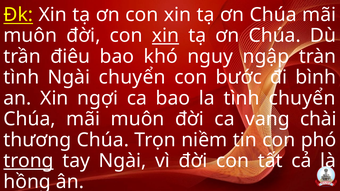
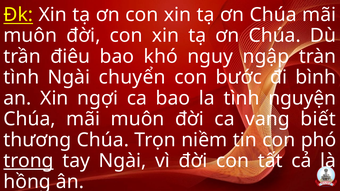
xin at (166, 36) underline: present -> none
tình chuyển: chuyển -> nguyện
chài: chài -> biết
